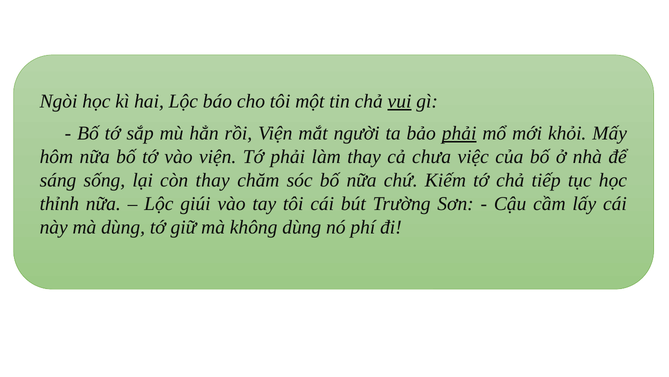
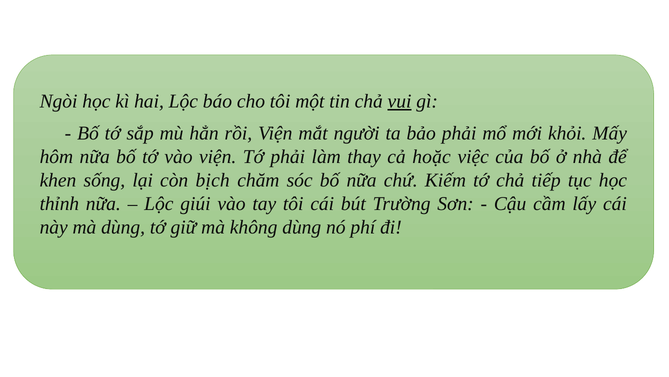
phải at (459, 133) underline: present -> none
chưa: chưa -> hoặc
sáng: sáng -> khen
còn thay: thay -> bịch
